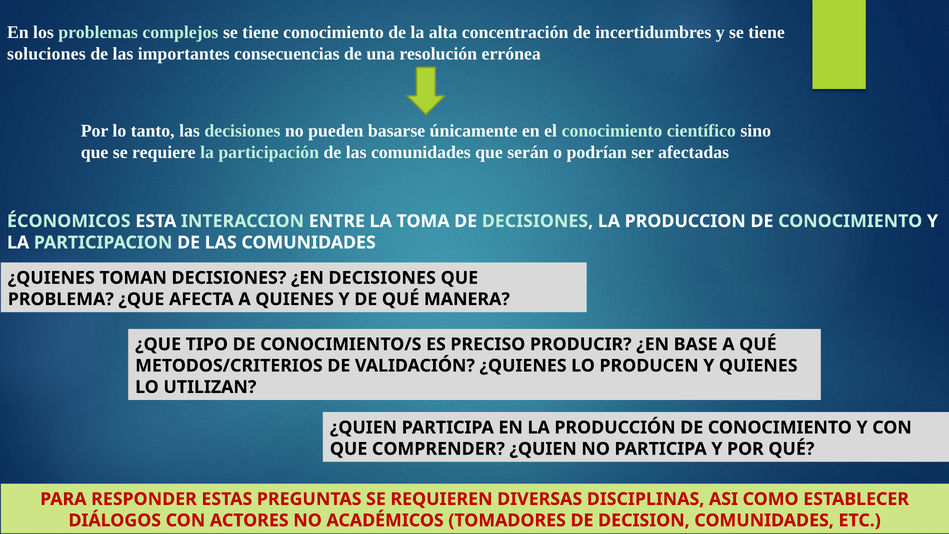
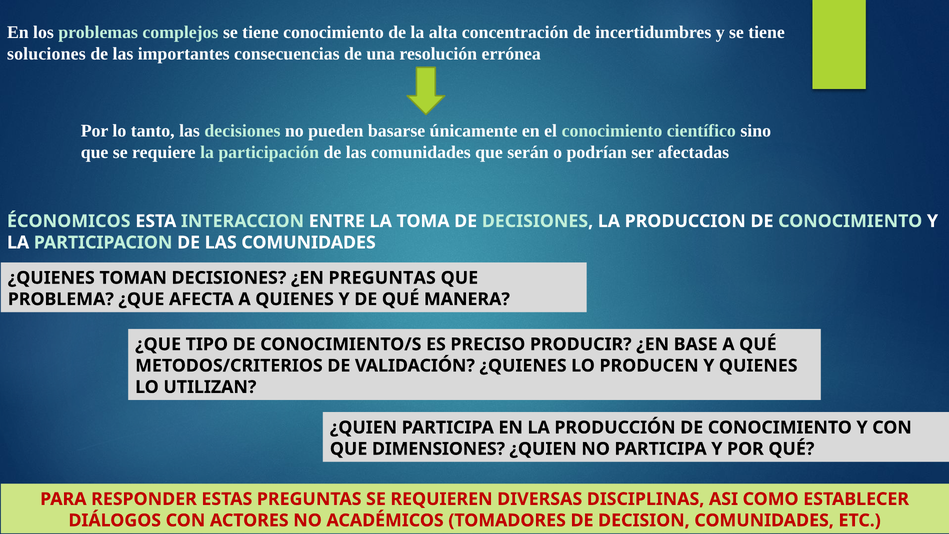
¿EN DECISIONES: DECISIONES -> PREGUNTAS
COMPRENDER: COMPRENDER -> DIMENSIONES
